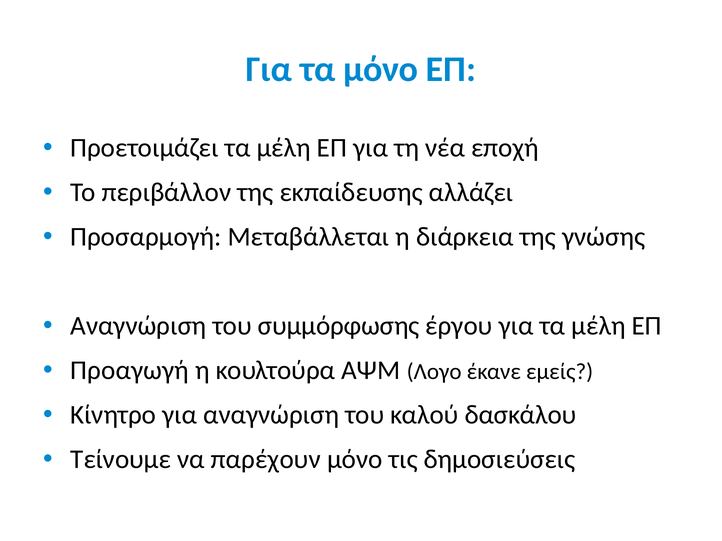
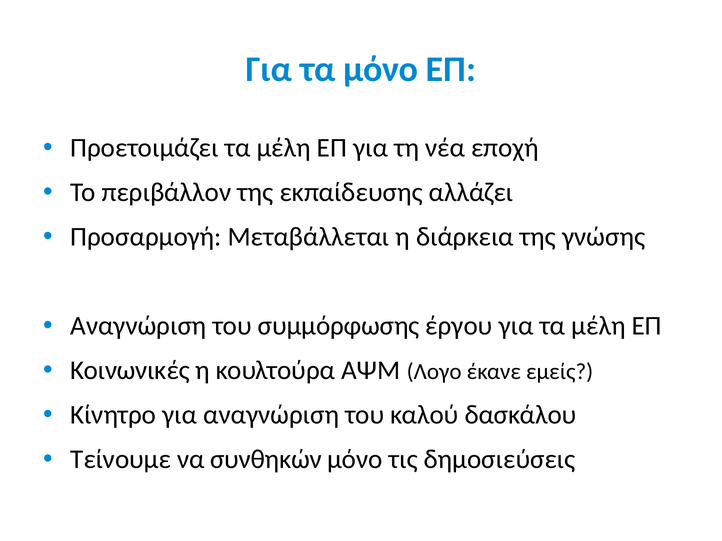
Προαγωγή: Προαγωγή -> Κοινωνικές
παρέχουν: παρέχουν -> συνθηκών
